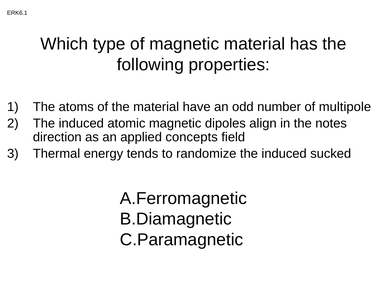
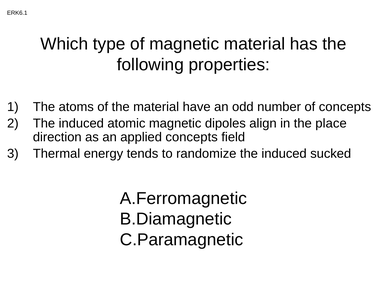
of multipole: multipole -> concepts
notes: notes -> place
